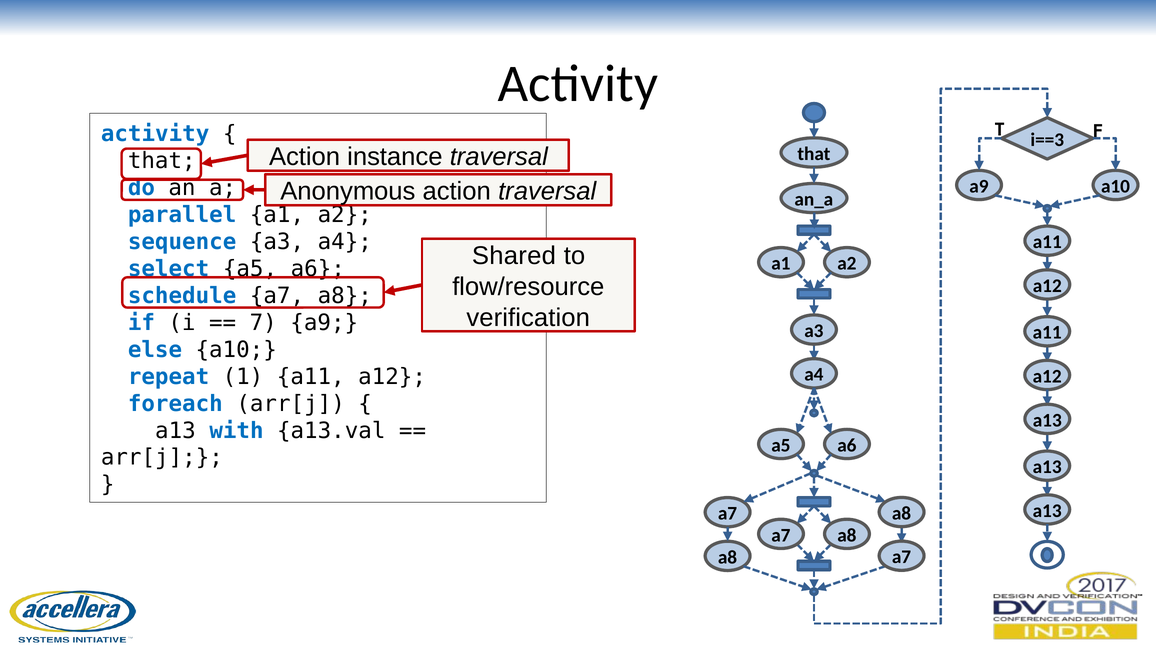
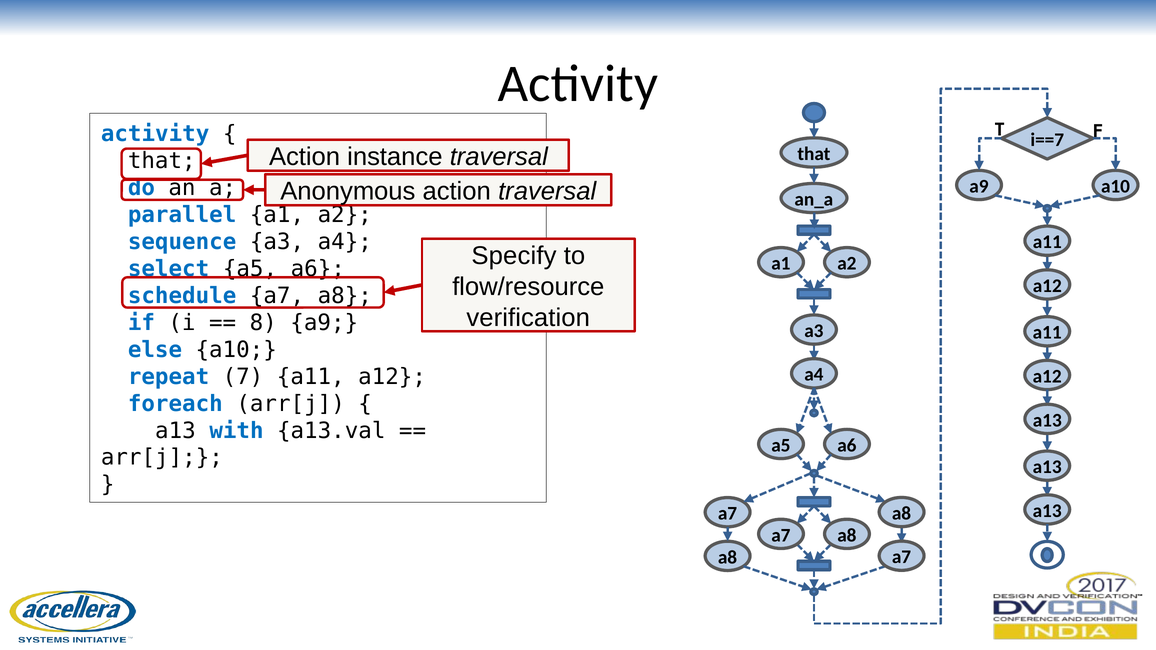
i==3: i==3 -> i==7
Shared: Shared -> Specify
7: 7 -> 8
1: 1 -> 7
